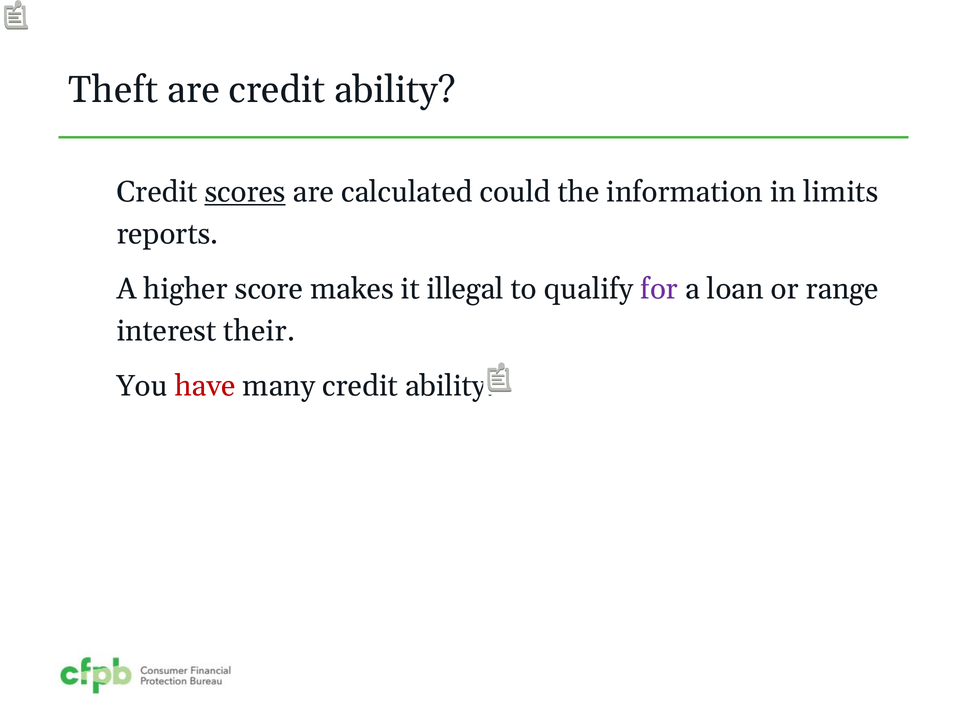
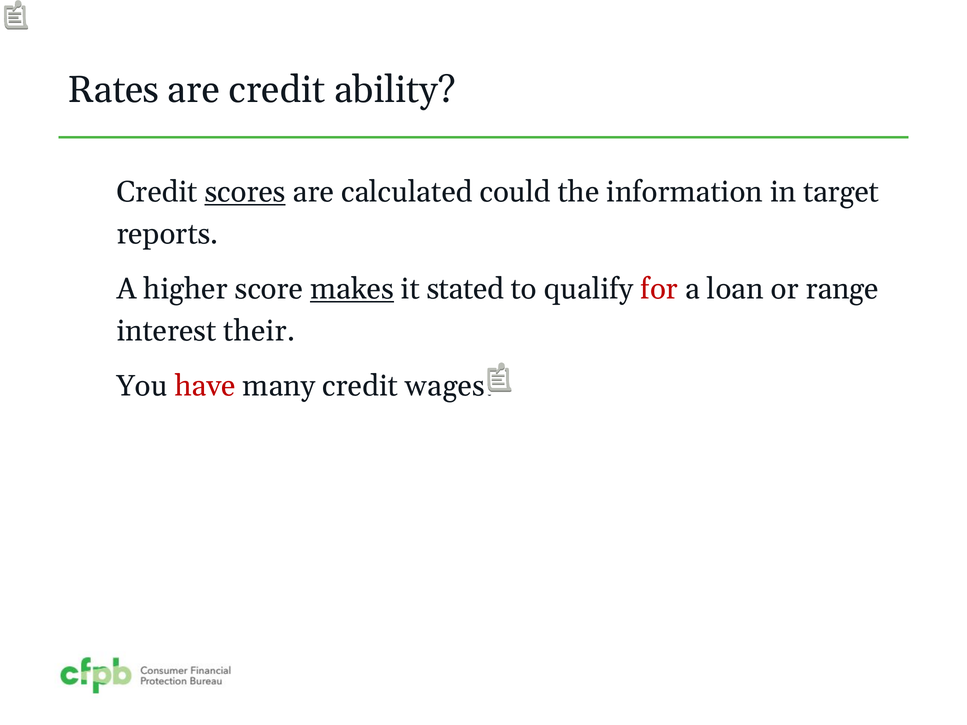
Theft: Theft -> Rates
limits: limits -> target
makes underline: none -> present
illegal: illegal -> stated
for colour: purple -> red
many credit ability: ability -> wages
